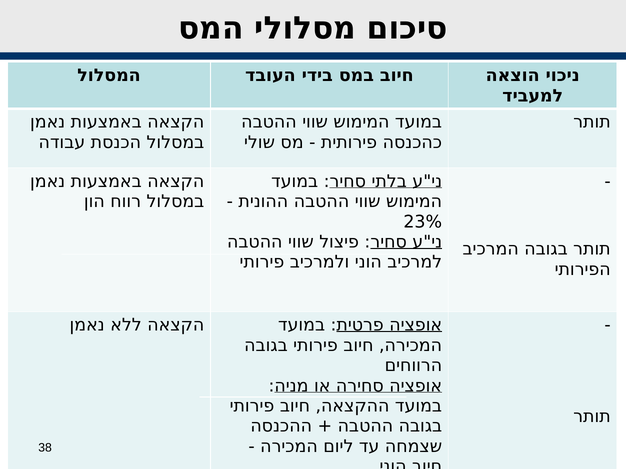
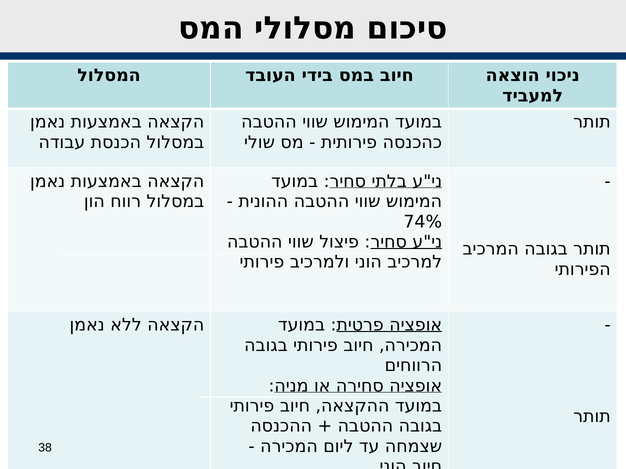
23%: 23% -> 74%
